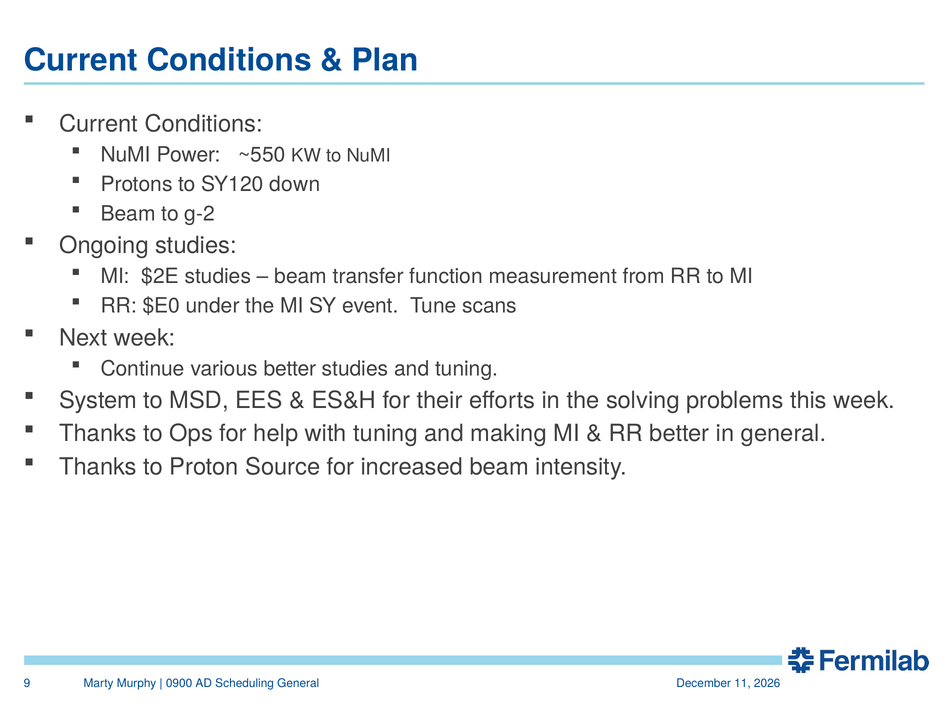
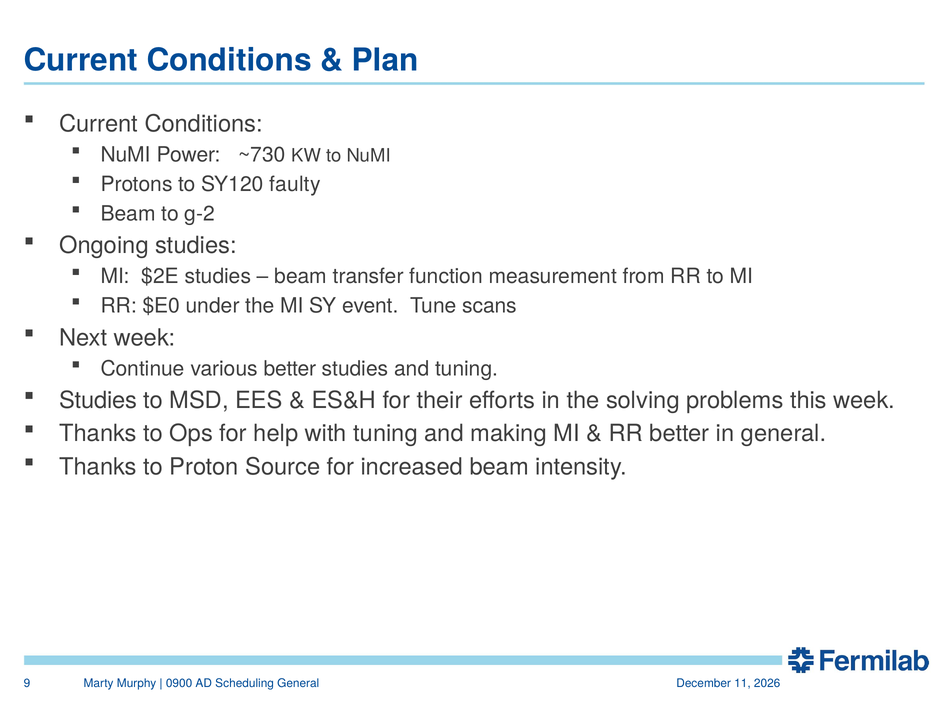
~550: ~550 -> ~730
down: down -> faulty
System at (98, 400): System -> Studies
